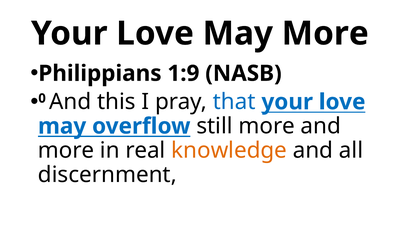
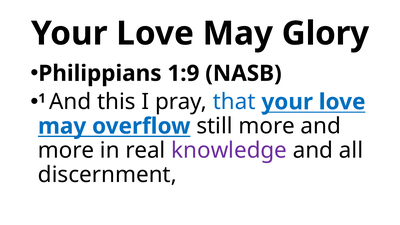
May More: More -> Glory
0: 0 -> 1
knowledge colour: orange -> purple
